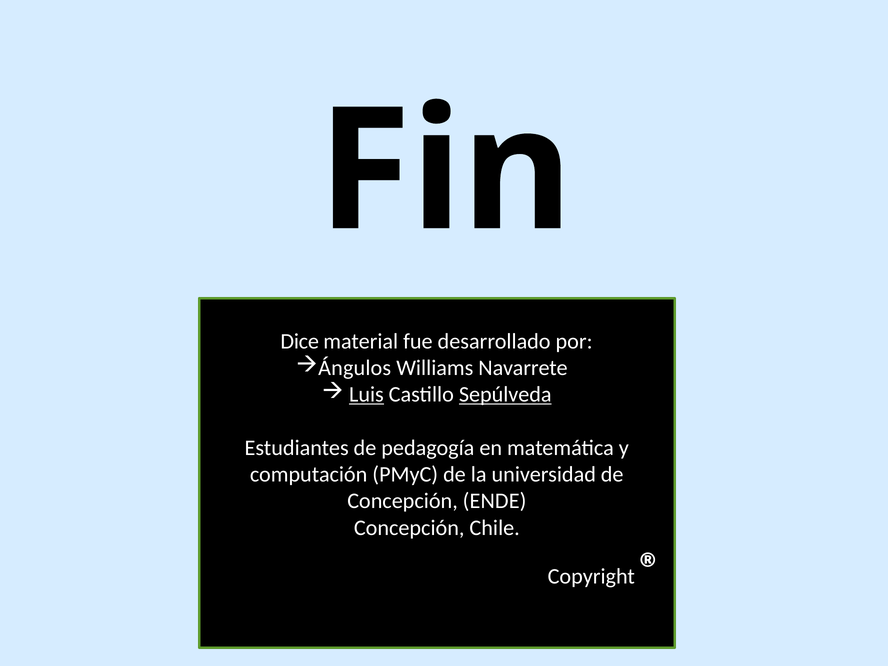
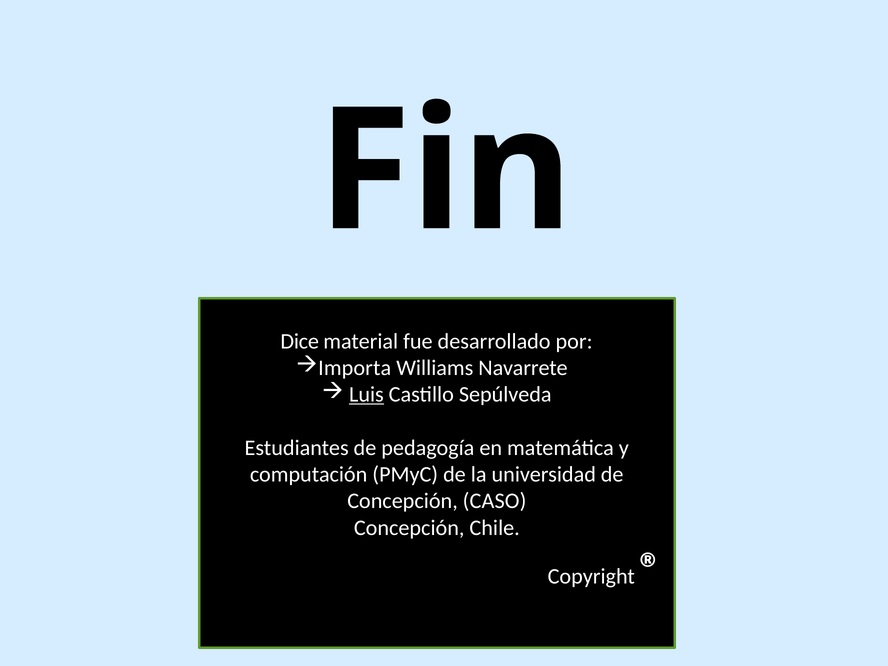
Ángulos: Ángulos -> Importa
Sepúlveda underline: present -> none
ENDE: ENDE -> CASO
